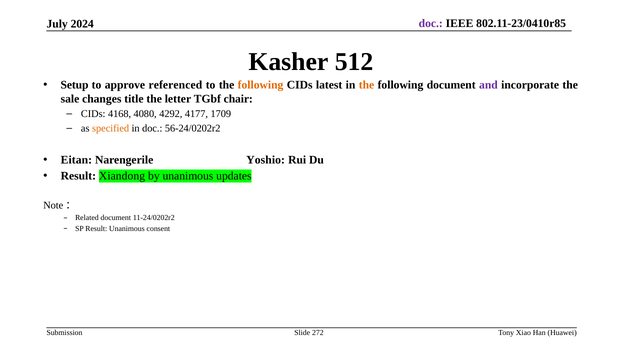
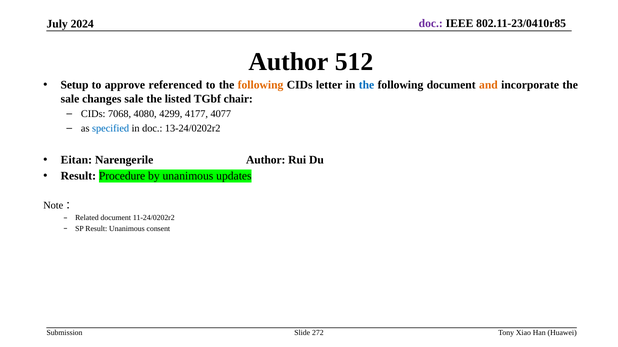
Kasher at (288, 62): Kasher -> Author
latest: latest -> letter
the at (367, 85) colour: orange -> blue
and colour: purple -> orange
changes title: title -> sale
letter: letter -> listed
4168: 4168 -> 7068
4292: 4292 -> 4299
1709: 1709 -> 4077
specified colour: orange -> blue
56-24/0202r2: 56-24/0202r2 -> 13-24/0202r2
Narengerile Yoshio: Yoshio -> Author
Xiandong: Xiandong -> Procedure
